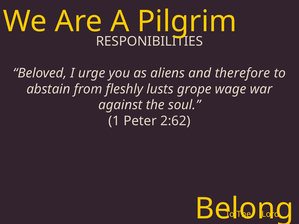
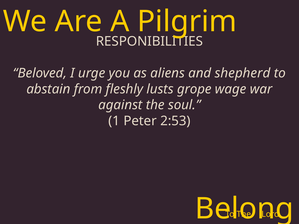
therefore: therefore -> shepherd
2:62: 2:62 -> 2:53
